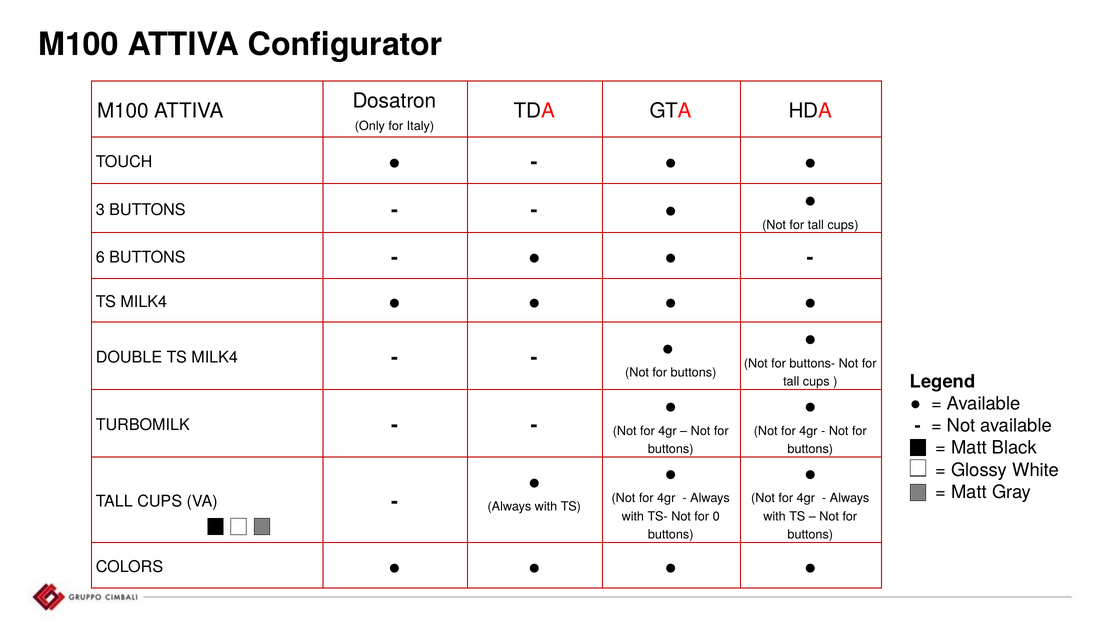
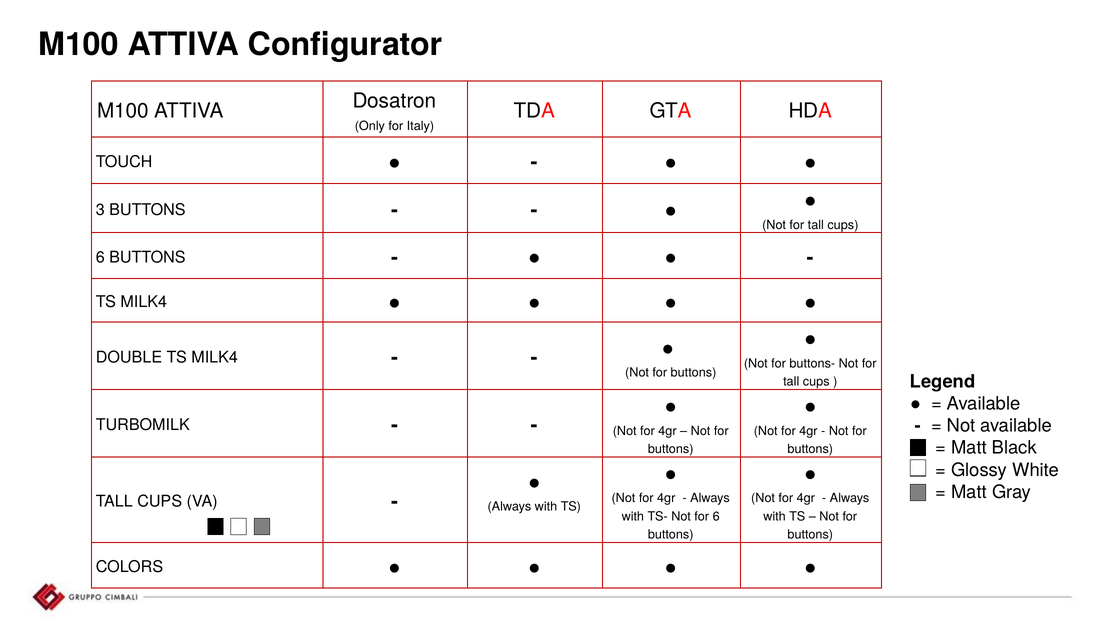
for 0: 0 -> 6
